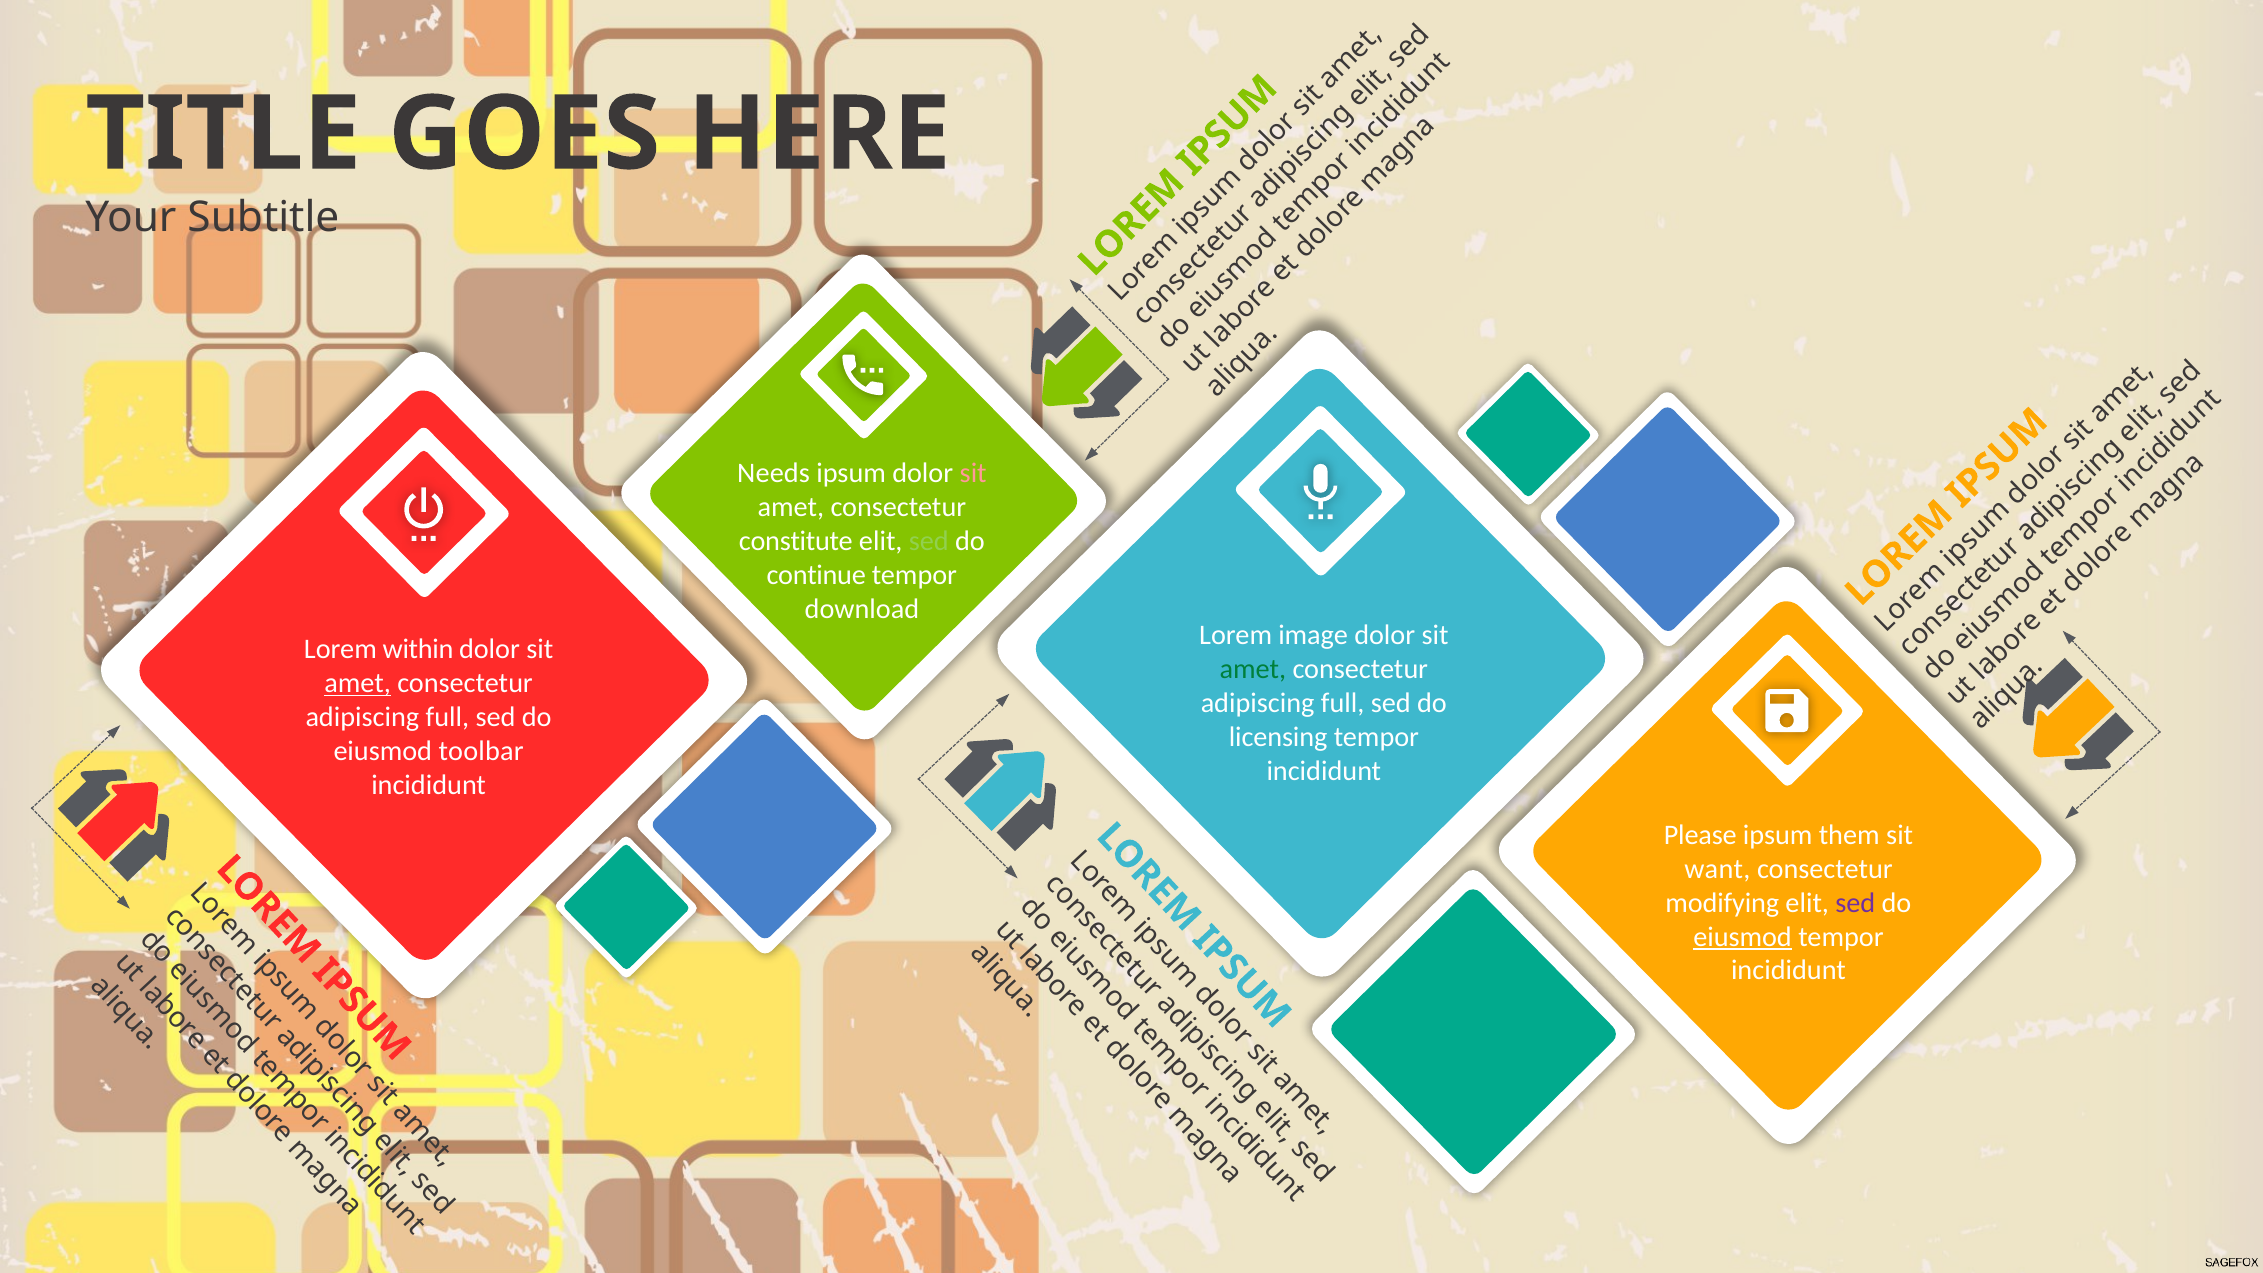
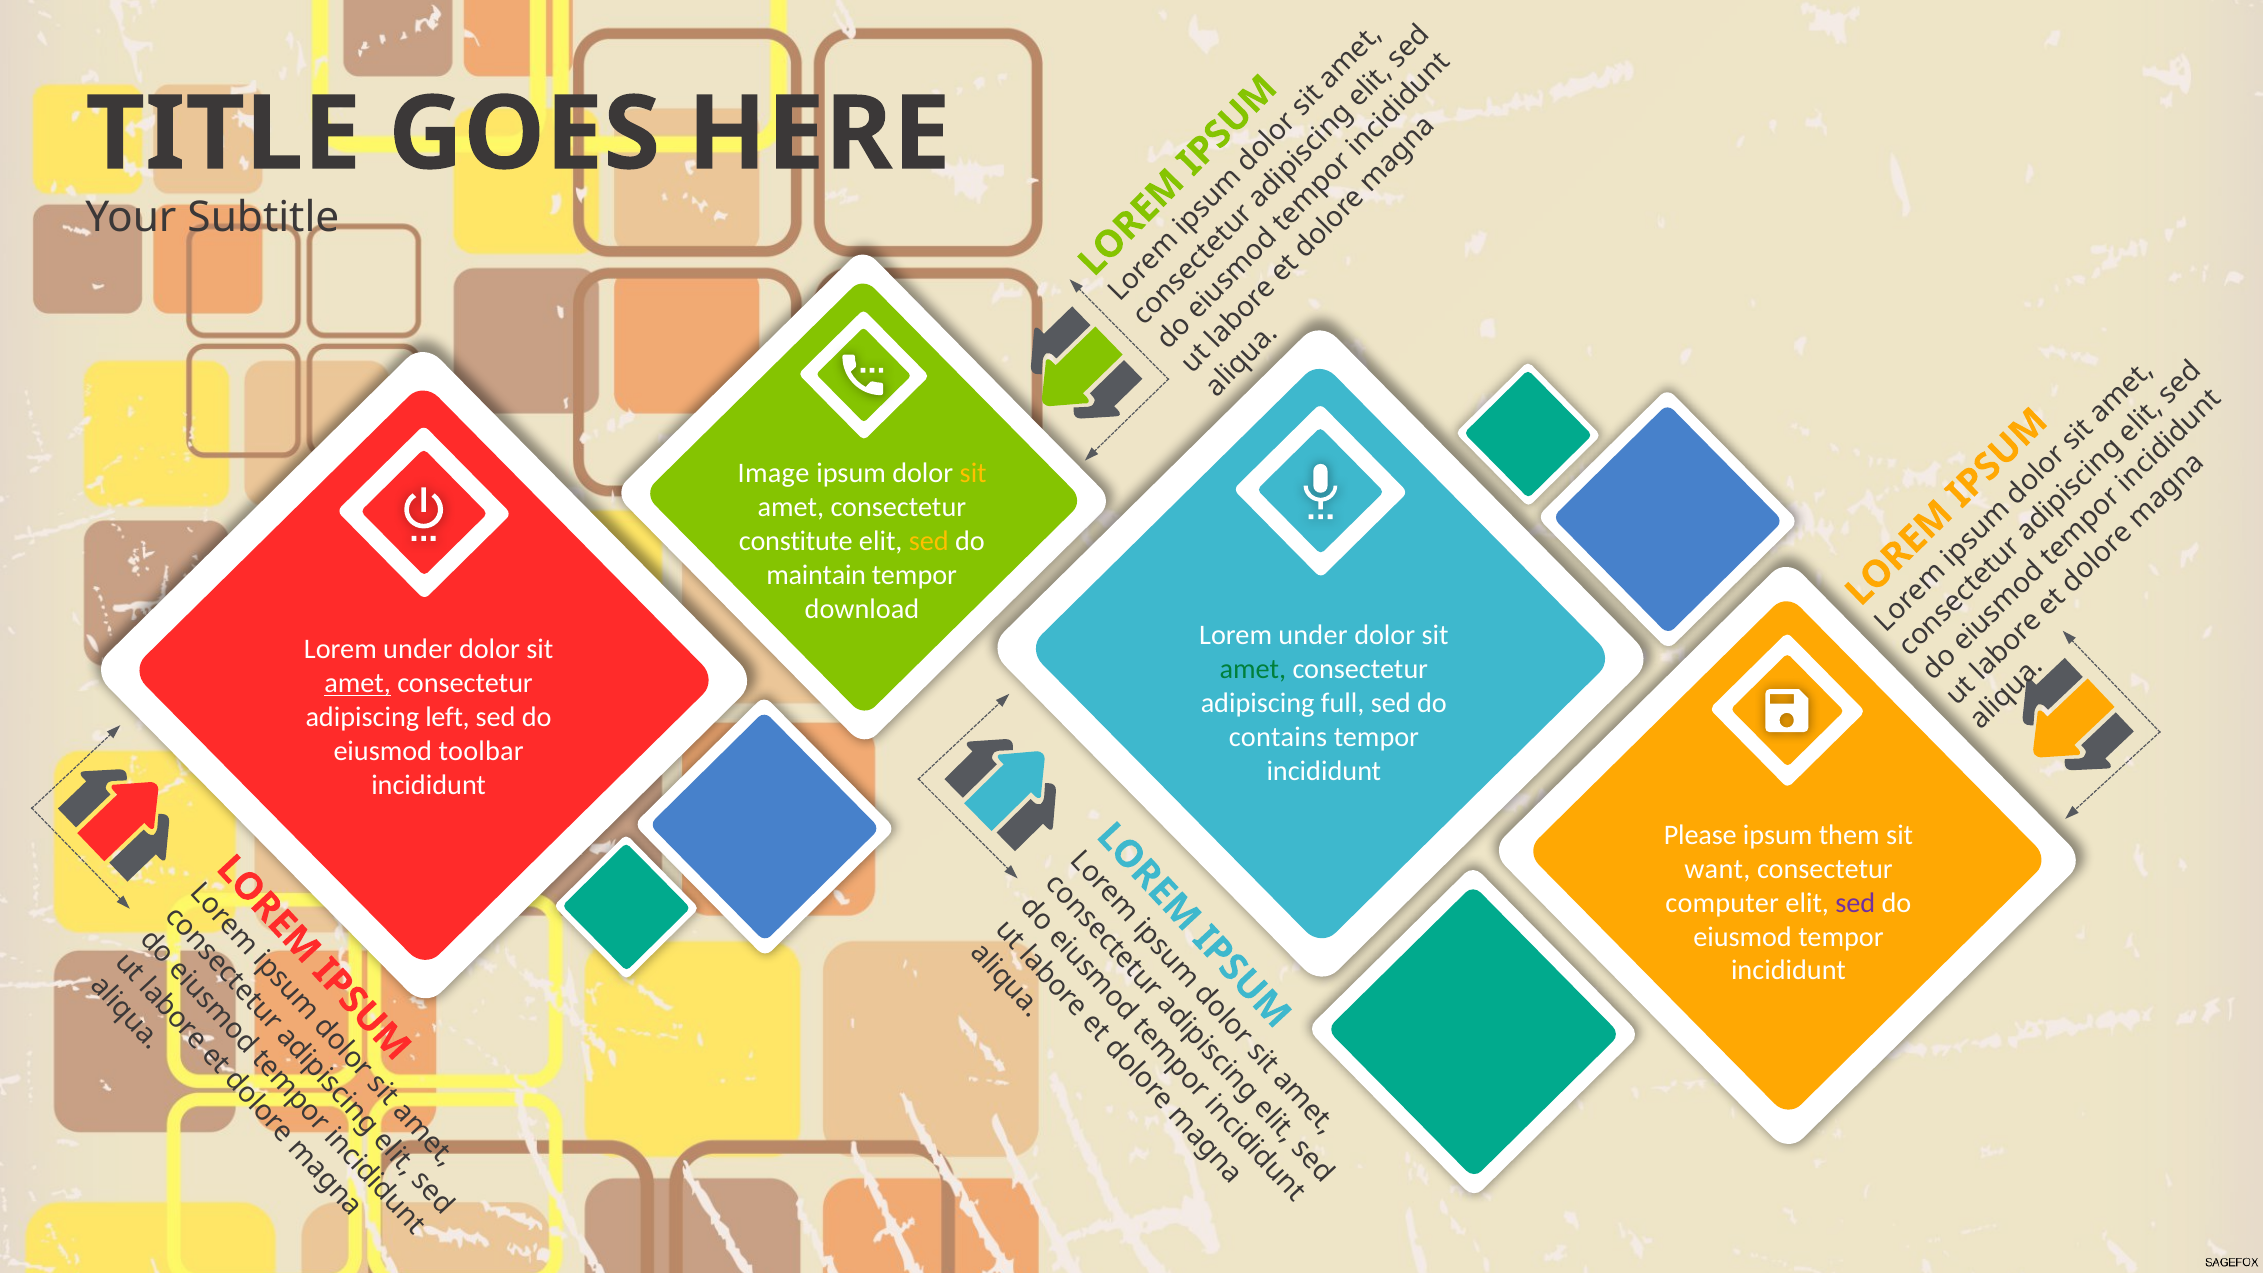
Needs: Needs -> Image
sit at (973, 474) colour: pink -> yellow
sed at (929, 541) colour: light green -> yellow
continue: continue -> maintain
image at (1313, 635): image -> under
within at (418, 649): within -> under
full at (447, 717): full -> left
licensing: licensing -> contains
modifying: modifying -> computer
eiusmod at (1743, 937) underline: present -> none
